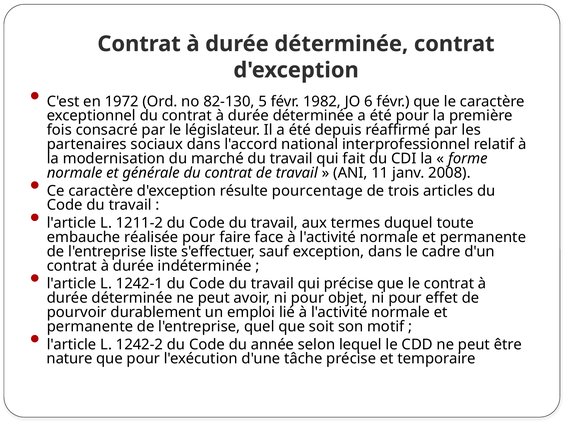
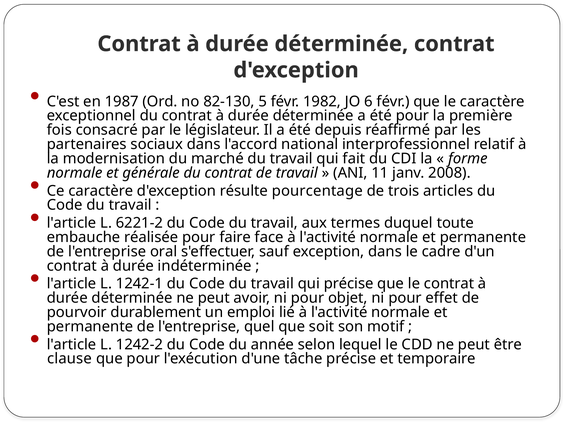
1972: 1972 -> 1987
1211‐2: 1211‐2 -> 6221‐2
liste: liste -> oral
nature: nature -> clause
